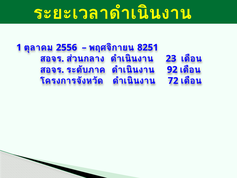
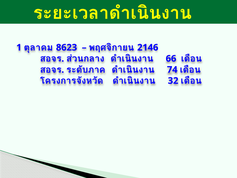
2556: 2556 -> 8623
8251: 8251 -> 2146
23: 23 -> 66
92: 92 -> 74
72: 72 -> 32
